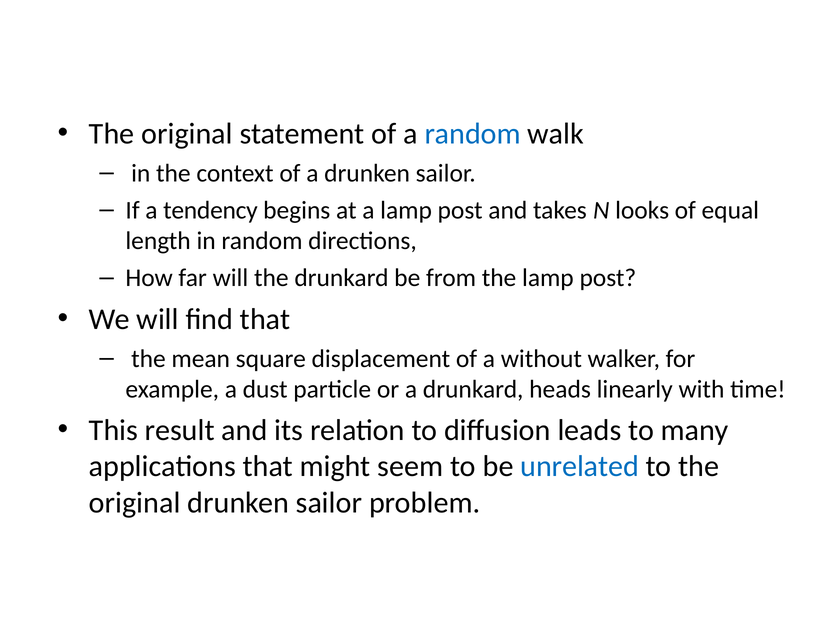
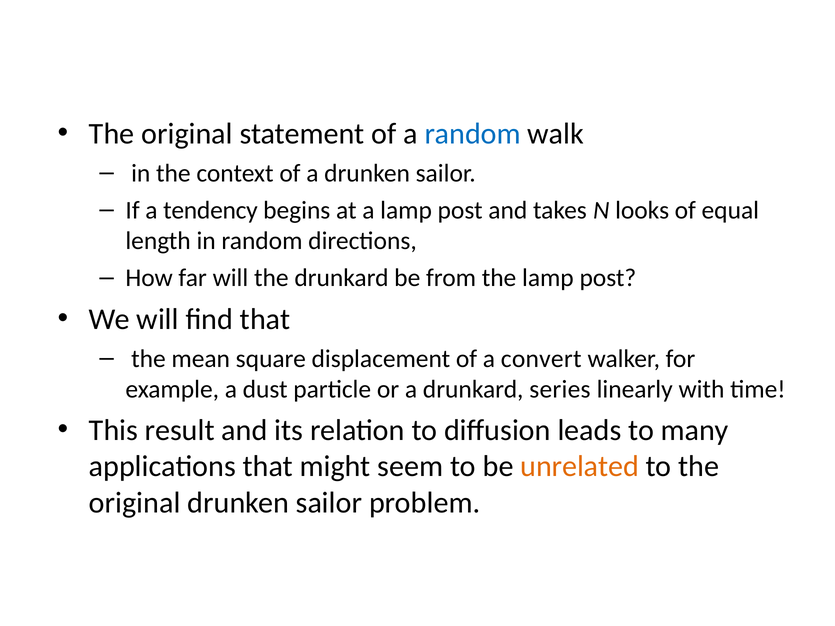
without: without -> convert
heads: heads -> series
unrelated colour: blue -> orange
